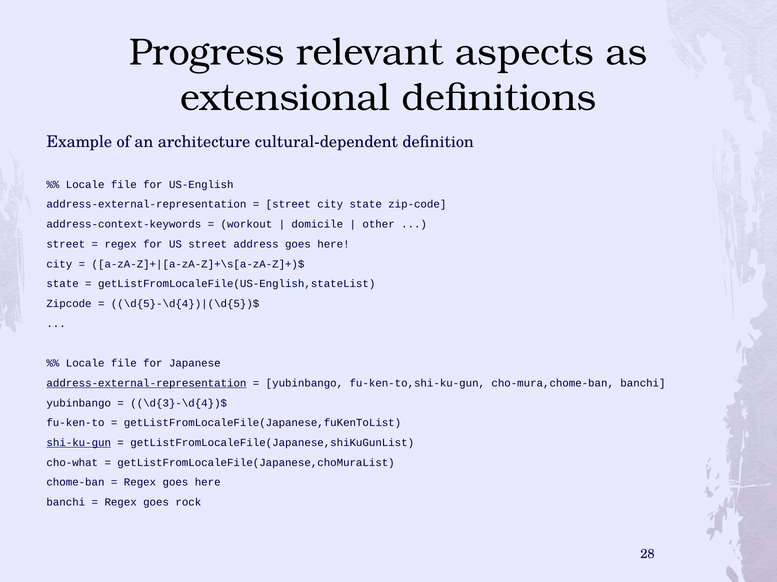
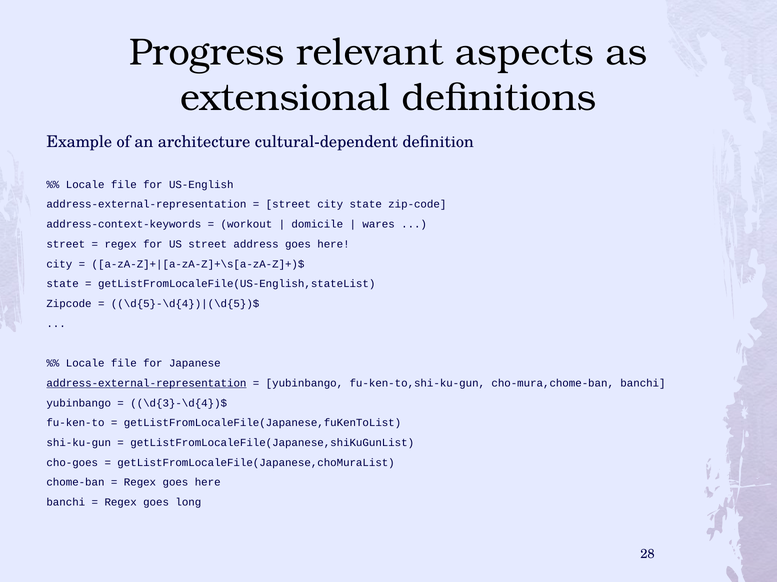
other: other -> wares
shi-ku-gun underline: present -> none
cho-what: cho-what -> cho-goes
rock: rock -> long
